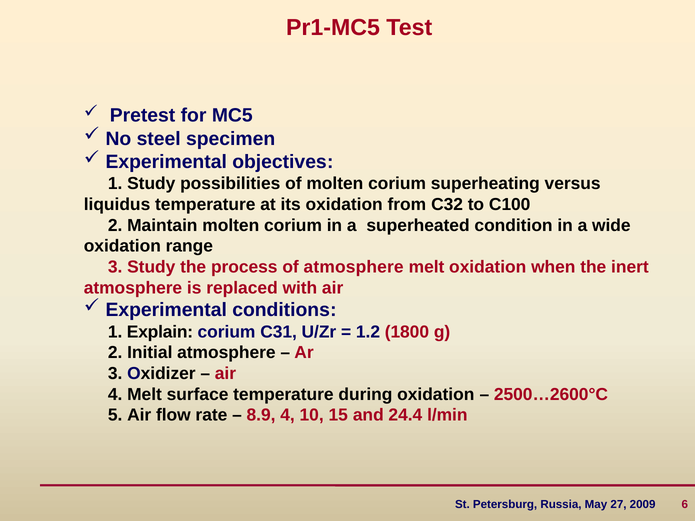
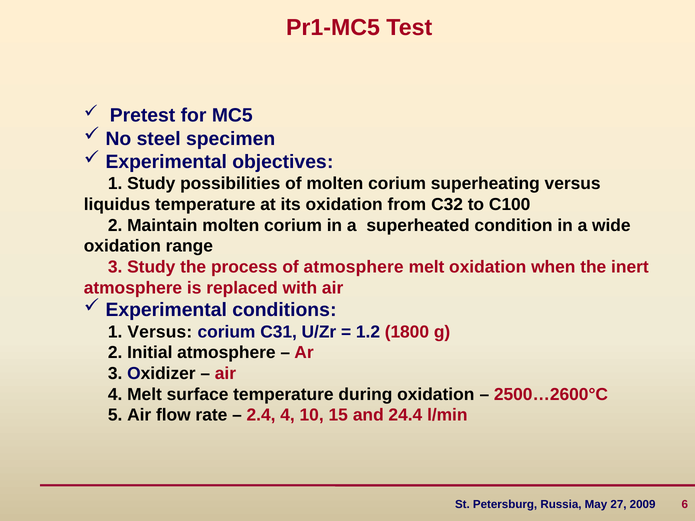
1 Explain: Explain -> Versus
8.9: 8.9 -> 2.4
